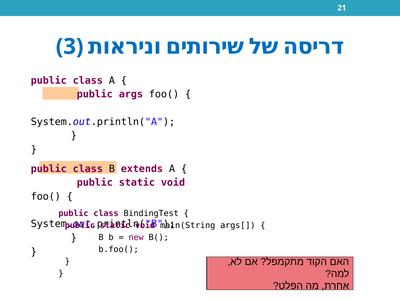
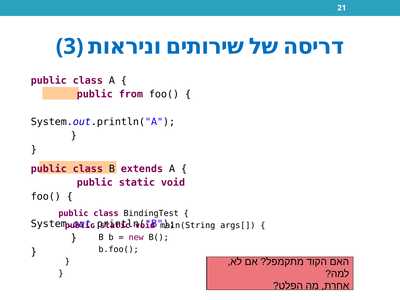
args: args -> from
